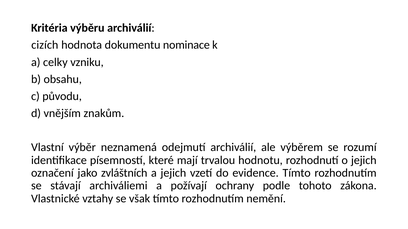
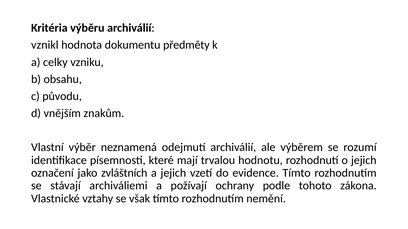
cizích: cizích -> vznikl
nominace: nominace -> předměty
